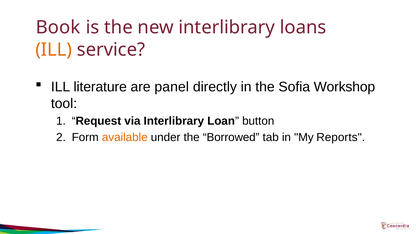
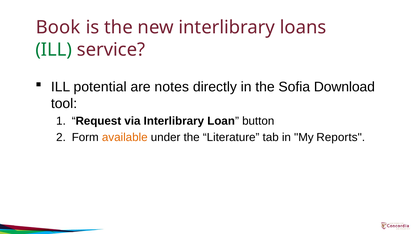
ILL at (54, 50) colour: orange -> green
literature: literature -> potential
panel: panel -> notes
Workshop: Workshop -> Download
Borrowed: Borrowed -> Literature
